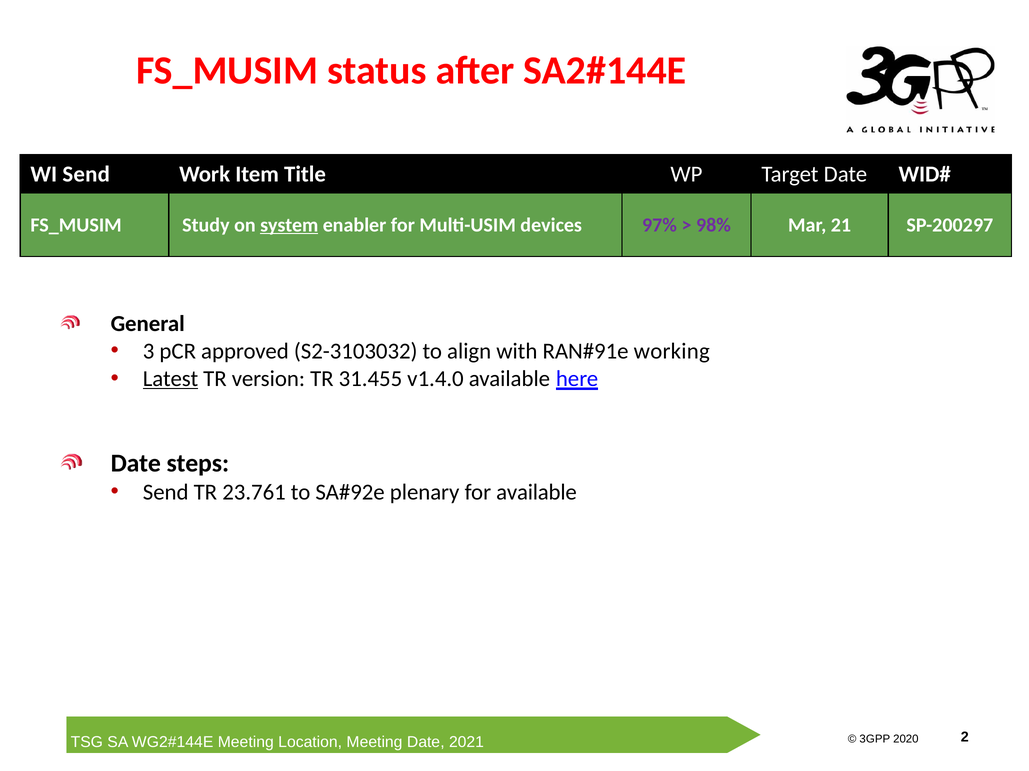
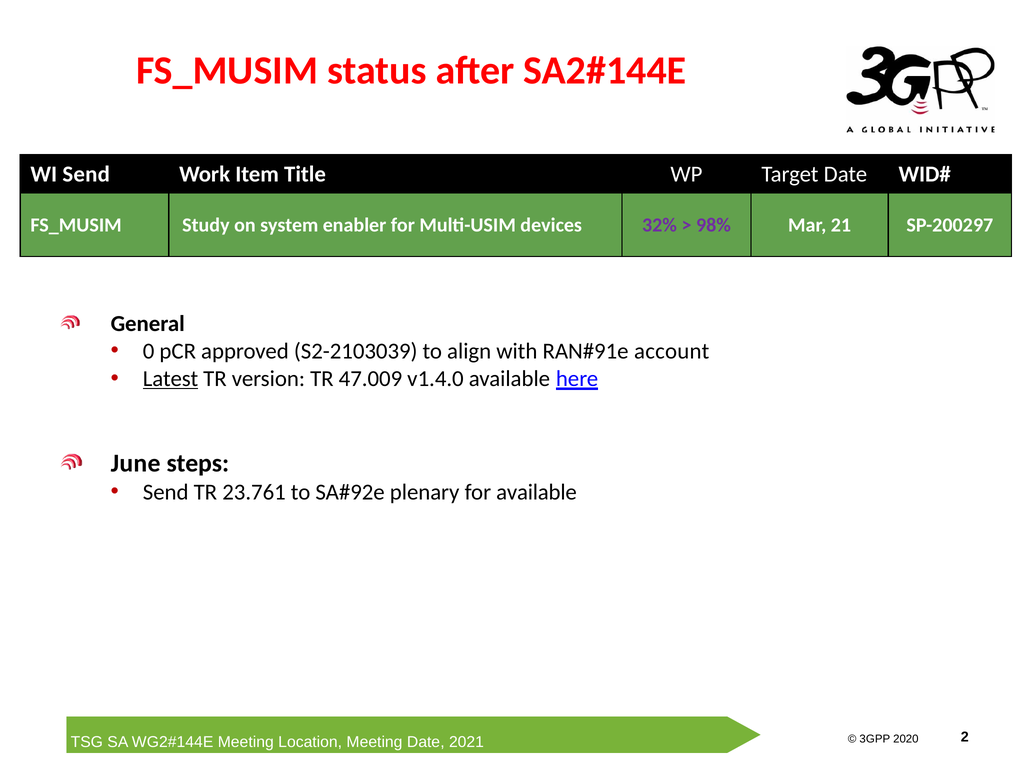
system underline: present -> none
97%: 97% -> 32%
3: 3 -> 0
S2-3103032: S2-3103032 -> S2-2103039
working: working -> account
31.455: 31.455 -> 47.009
Date at (136, 464): Date -> June
